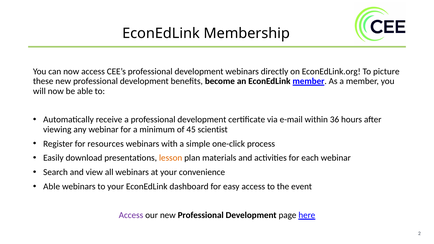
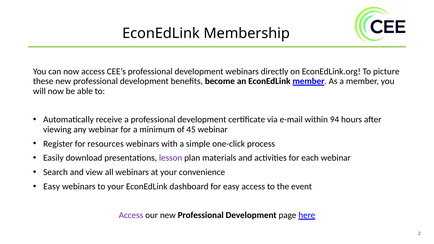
36: 36 -> 94
45 scientist: scientist -> webinar
lesson colour: orange -> purple
Able at (52, 187): Able -> Easy
